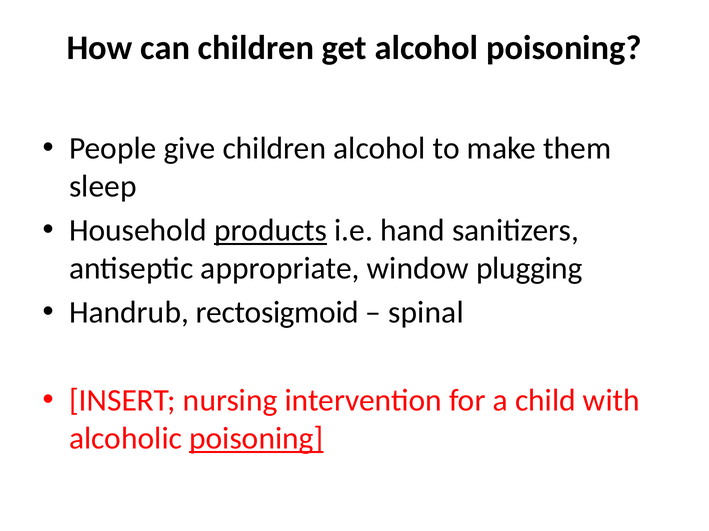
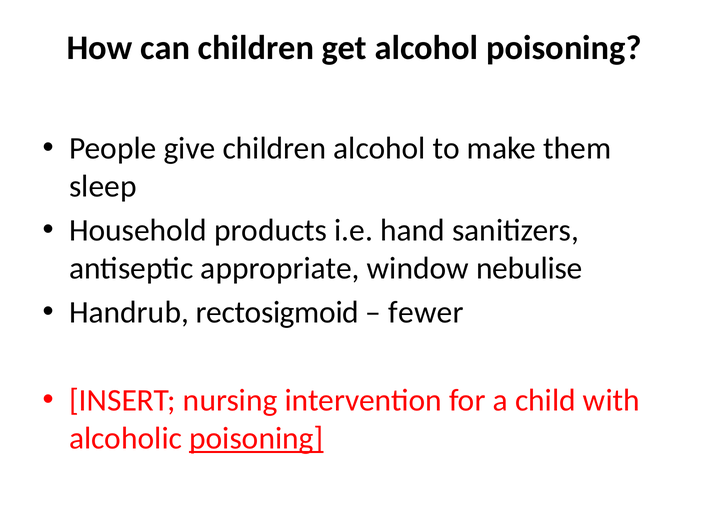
products underline: present -> none
plugging: plugging -> nebulise
spinal: spinal -> fewer
